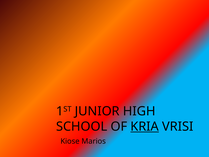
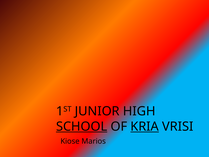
SCHOOL underline: none -> present
